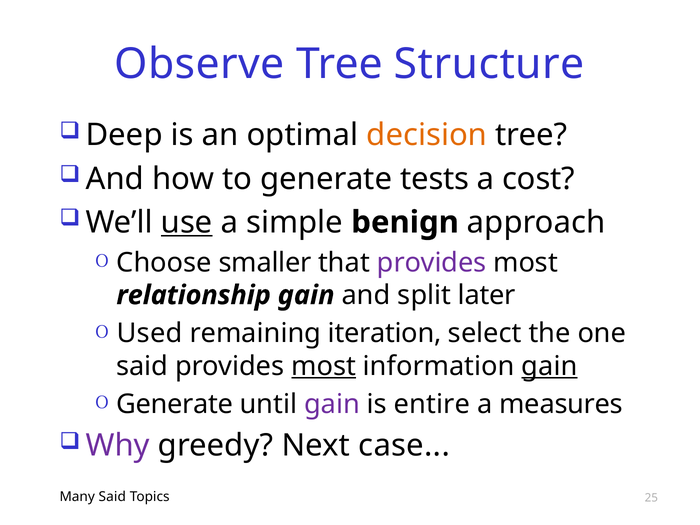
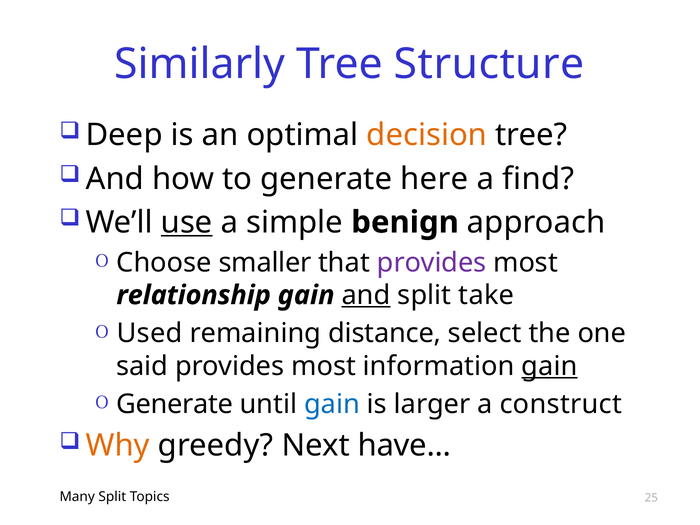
Observe: Observe -> Similarly
tests: tests -> here
cost: cost -> find
and at (366, 295) underline: none -> present
later: later -> take
iteration: iteration -> distance
most at (324, 366) underline: present -> none
gain at (332, 404) colour: purple -> blue
entire: entire -> larger
measures: measures -> construct
Why colour: purple -> orange
case: case -> have
Many Said: Said -> Split
